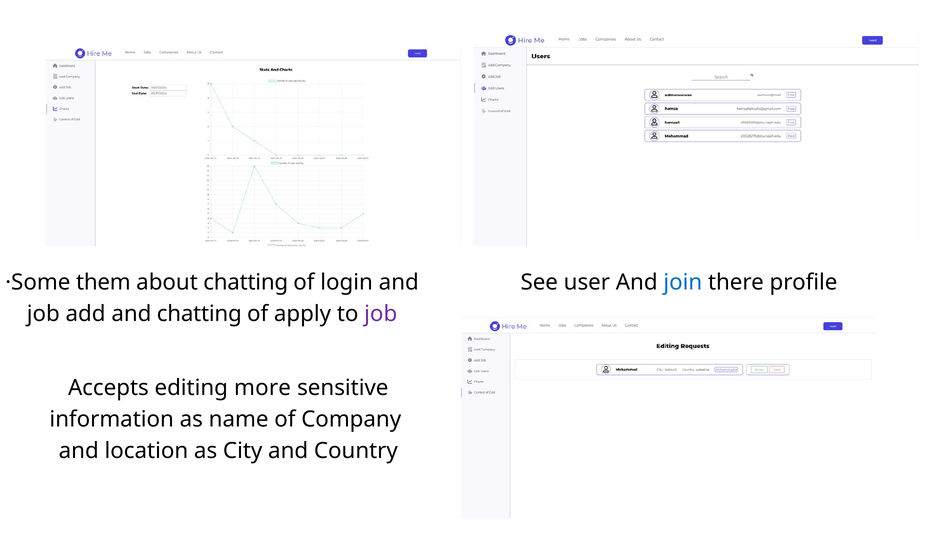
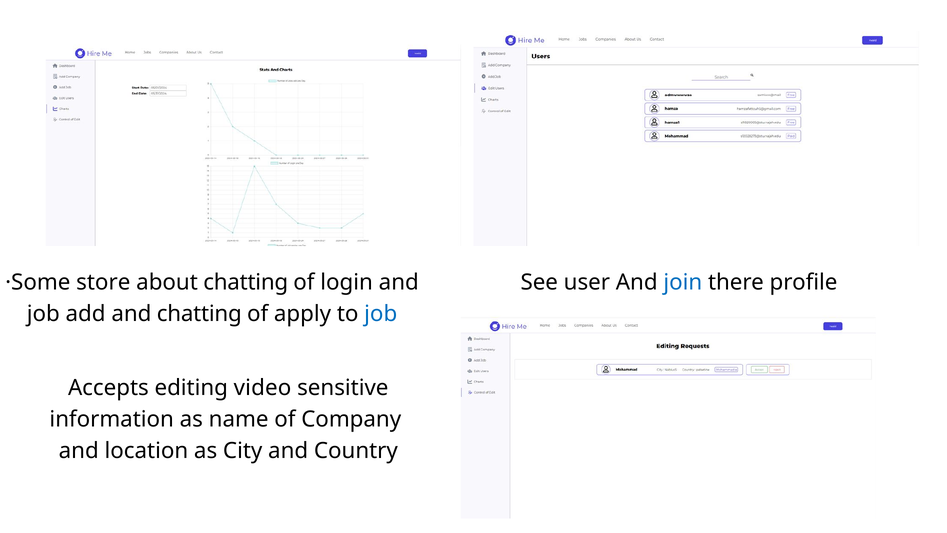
them: them -> store
job at (381, 314) colour: purple -> blue
more: more -> video
